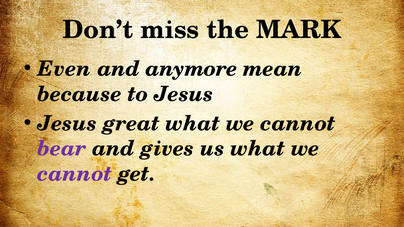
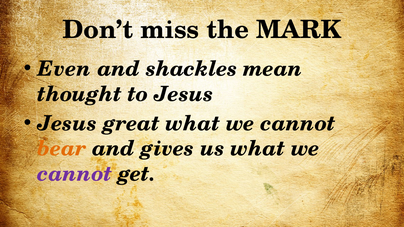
anymore: anymore -> shackles
because: because -> thought
bear colour: purple -> orange
